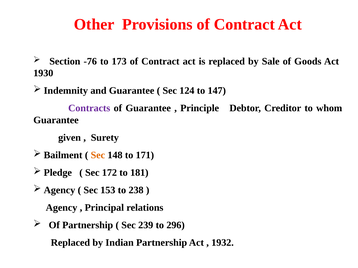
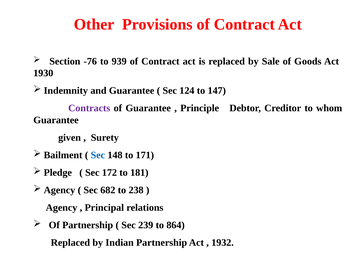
173: 173 -> 939
Sec at (98, 155) colour: orange -> blue
153: 153 -> 682
296: 296 -> 864
